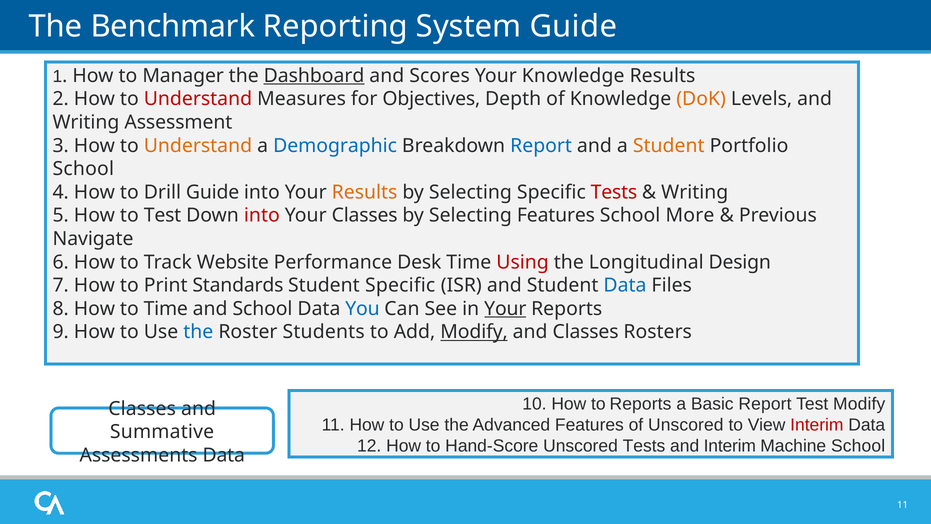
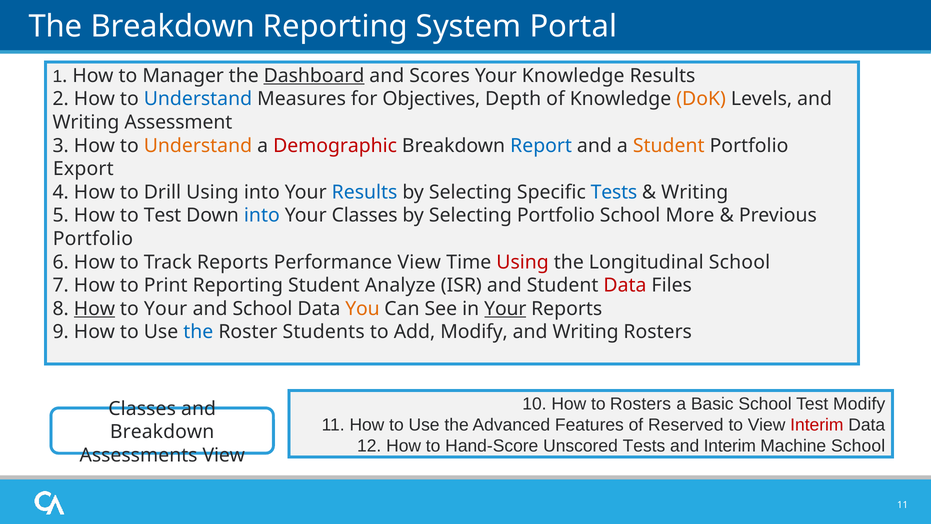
The Benchmark: Benchmark -> Breakdown
System Guide: Guide -> Portal
Understand at (198, 99) colour: red -> blue
Demographic colour: blue -> red
School at (83, 169): School -> Export
Drill Guide: Guide -> Using
Results at (365, 192) colour: orange -> blue
Tests at (614, 192) colour: red -> blue
into at (262, 215) colour: red -> blue
Selecting Features: Features -> Portfolio
Navigate at (93, 239): Navigate -> Portfolio
Track Website: Website -> Reports
Performance Desk: Desk -> View
Longitudinal Design: Design -> School
Print Standards: Standards -> Reporting
Student Specific: Specific -> Analyze
Data at (625, 285) colour: blue -> red
How at (94, 309) underline: none -> present
to Time: Time -> Your
You colour: blue -> orange
Modify at (474, 332) underline: present -> none
Classes at (586, 332): Classes -> Writing
to Reports: Reports -> Rosters
Basic Report: Report -> School
of Unscored: Unscored -> Reserved
Summative at (162, 432): Summative -> Breakdown
Assessments Data: Data -> View
